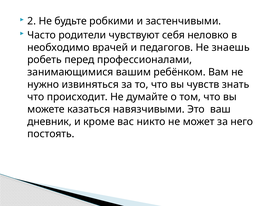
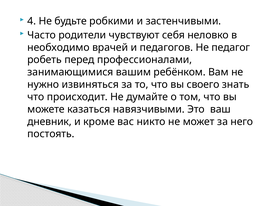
2: 2 -> 4
знаешь: знаешь -> педагог
чувств: чувств -> своего
